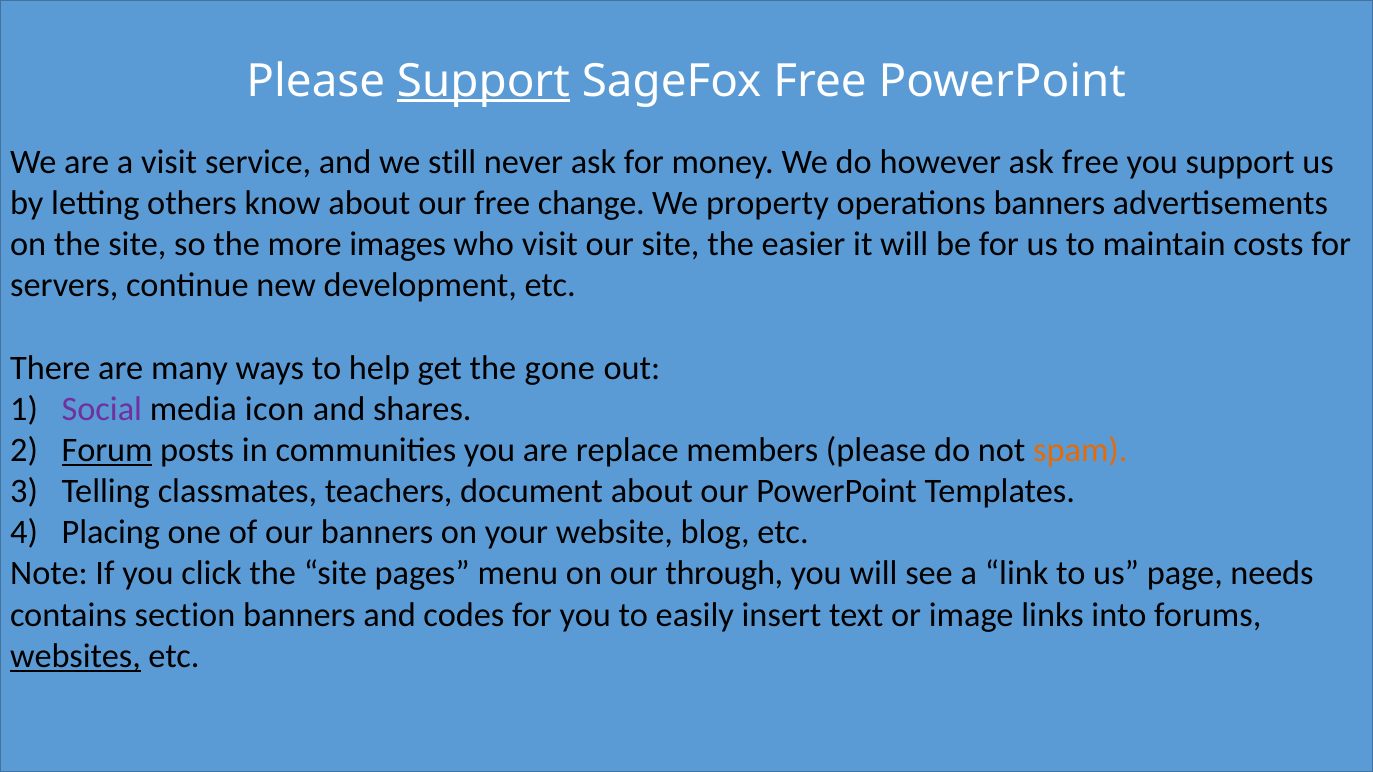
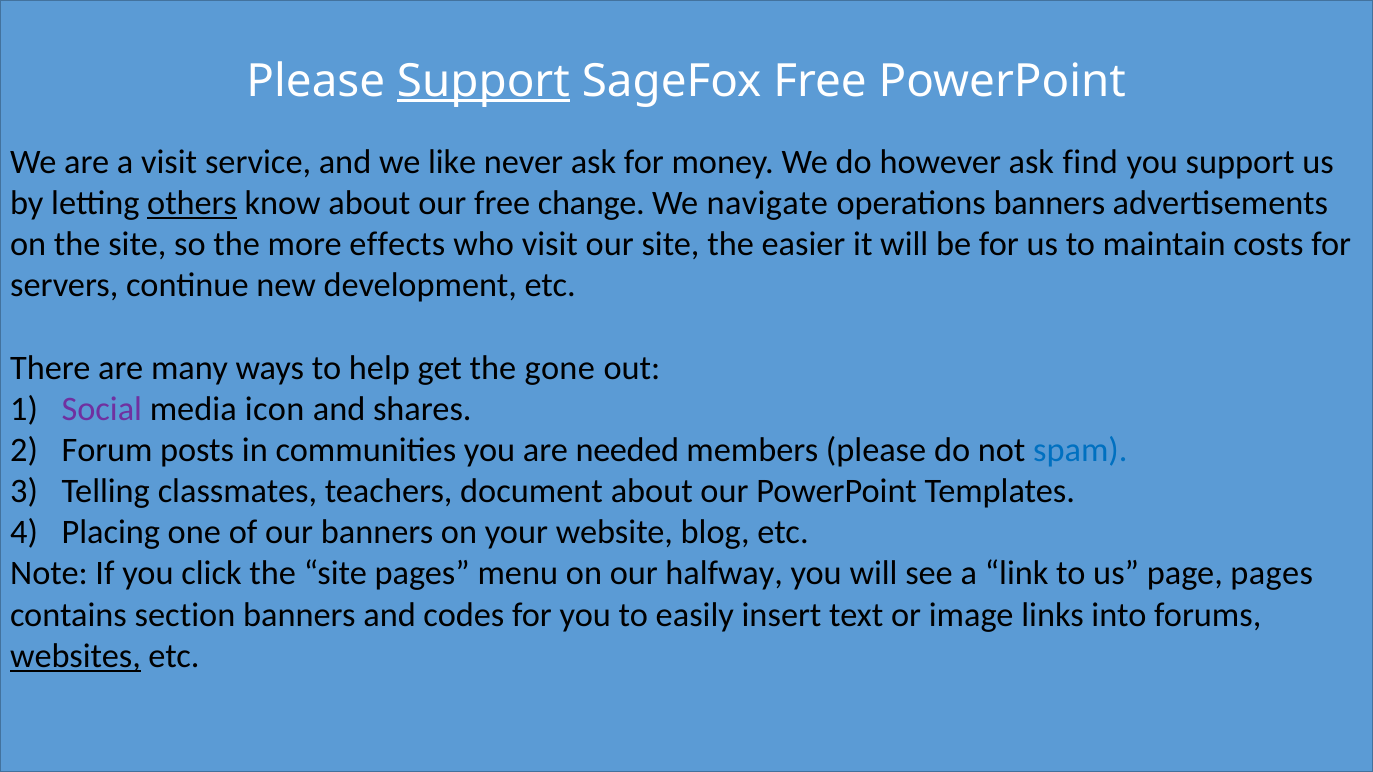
still: still -> like
ask free: free -> find
others underline: none -> present
property: property -> navigate
images: images -> effects
Forum underline: present -> none
replace: replace -> needed
spam colour: orange -> blue
through: through -> halfway
page needs: needs -> pages
